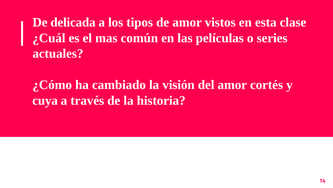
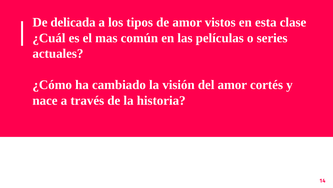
cuya: cuya -> nace
